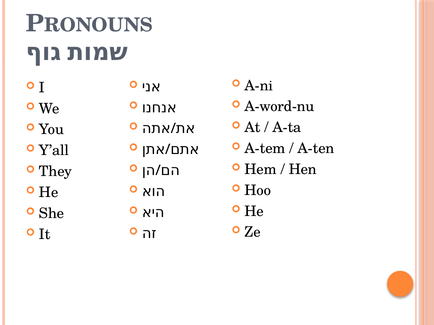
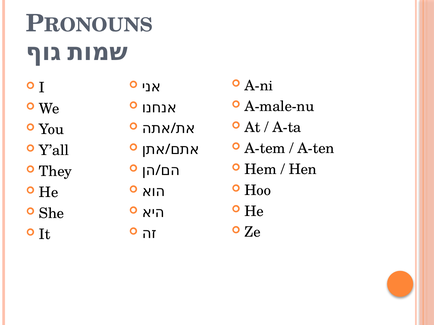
A-word-nu: A-word-nu -> A-male-nu
